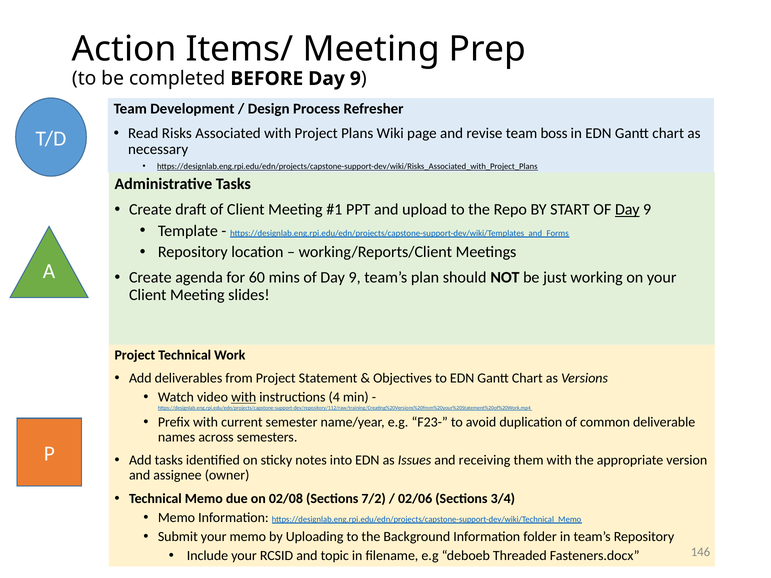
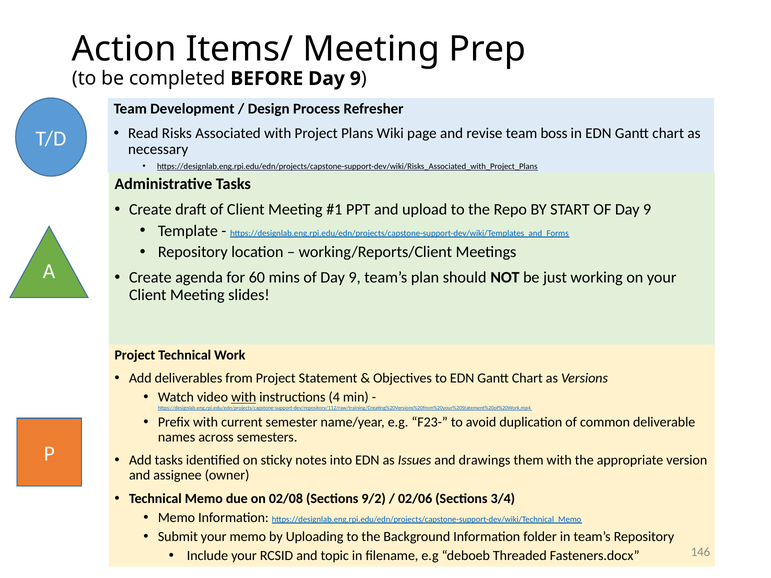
Day at (627, 210) underline: present -> none
receiving: receiving -> drawings
7/2: 7/2 -> 9/2
